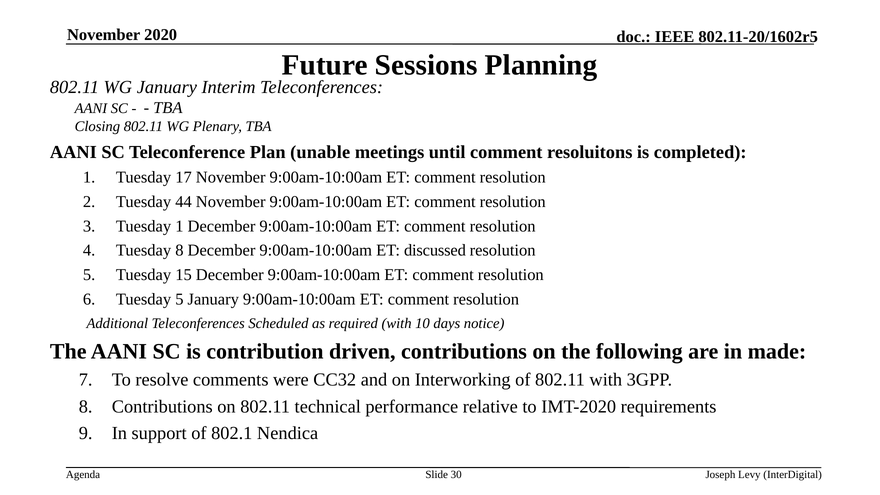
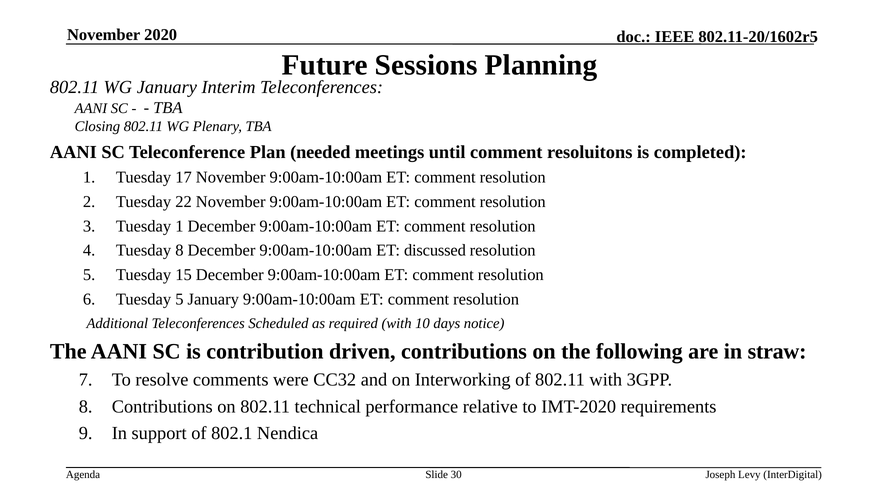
unable: unable -> needed
44: 44 -> 22
made: made -> straw
